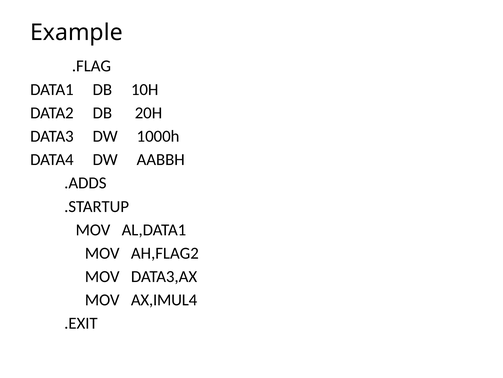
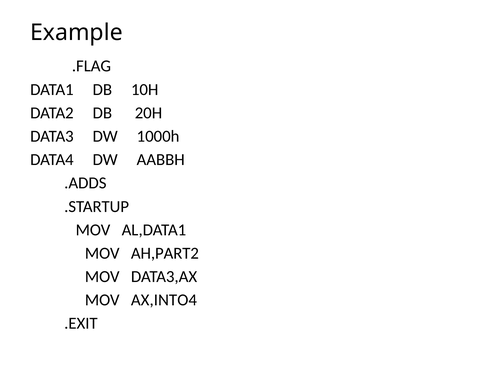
AH,FLAG2: AH,FLAG2 -> AH,PART2
AX,IMUL4: AX,IMUL4 -> AX,INTO4
